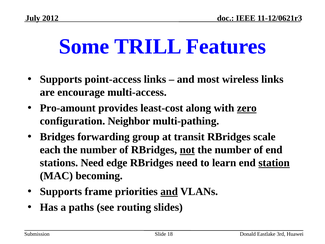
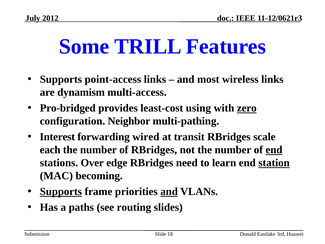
encourage: encourage -> dynamism
Pro-amount: Pro-amount -> Pro-bridged
along: along -> using
Bridges: Bridges -> Interest
group: group -> wired
not underline: present -> none
end at (274, 150) underline: none -> present
stations Need: Need -> Over
Supports at (61, 191) underline: none -> present
